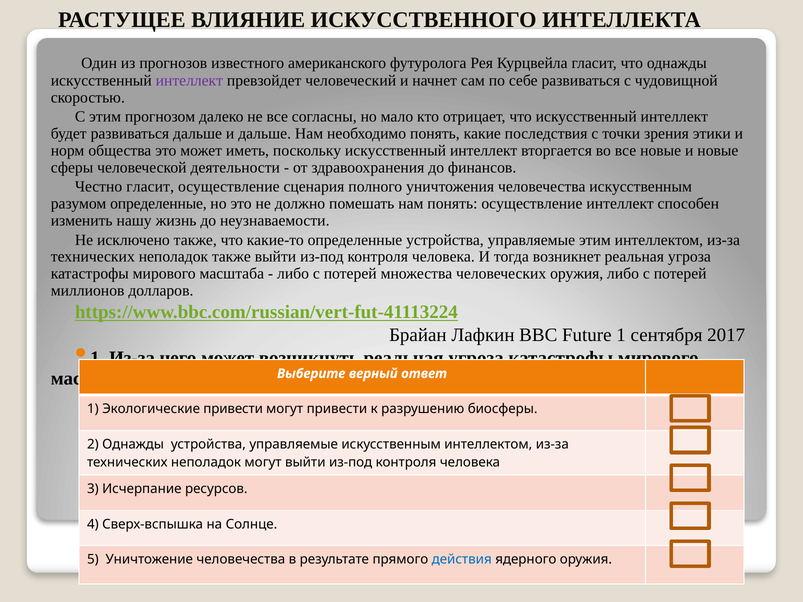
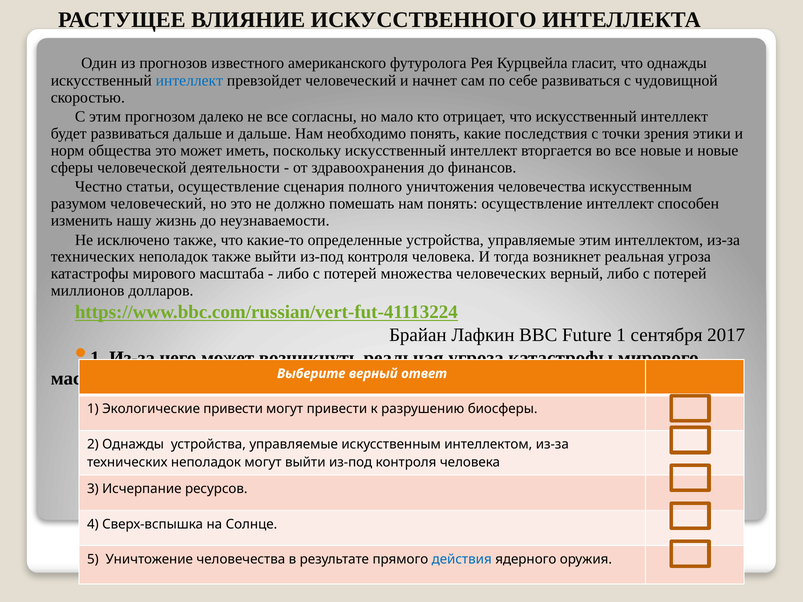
интеллект at (189, 81) colour: purple -> blue
Честно гласит: гласит -> статьи
разумом определенные: определенные -> человеческий
человеческих оружия: оружия -> верный
